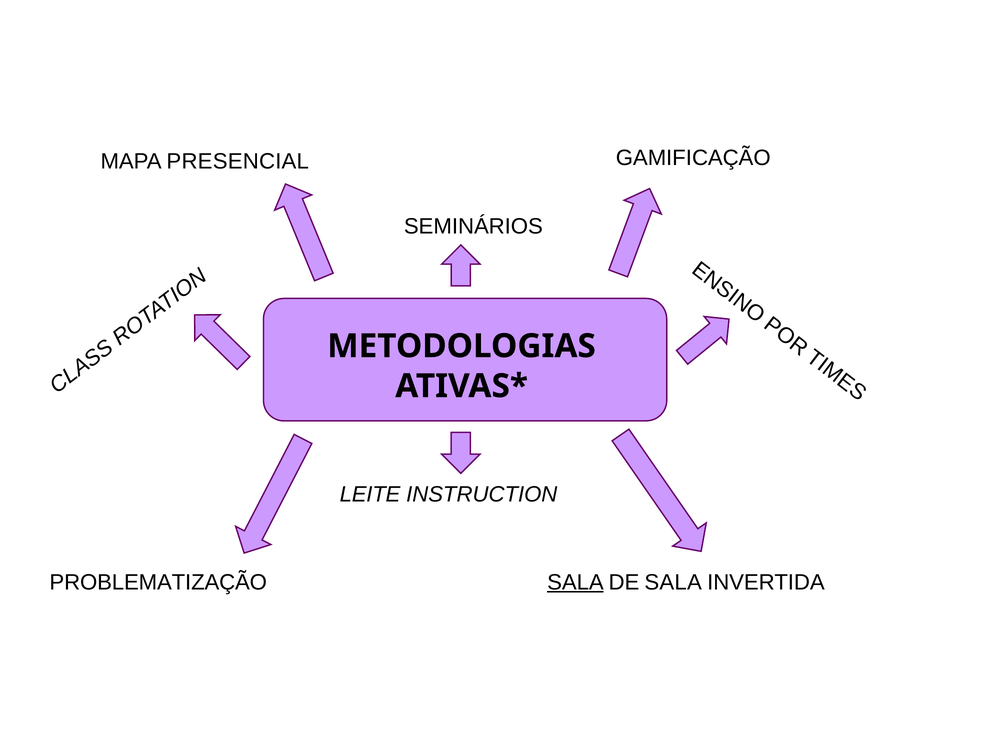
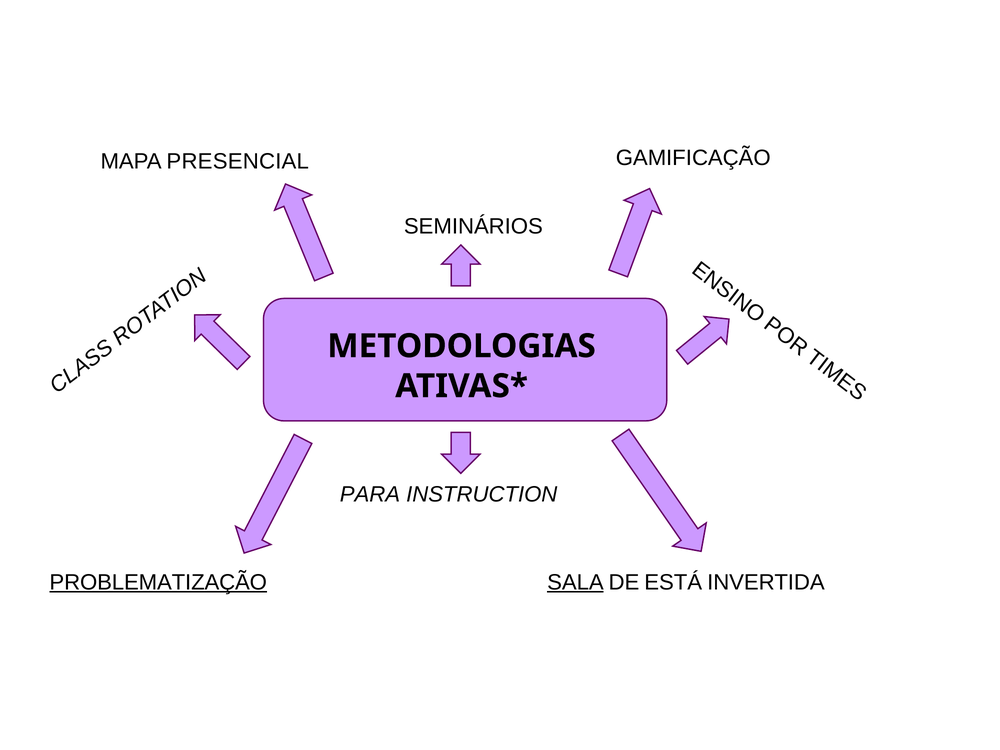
LEITE: LEITE -> PARA
PROBLEMATIZAÇÃO underline: none -> present
DE SALA: SALA -> ESTÁ
